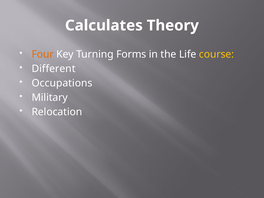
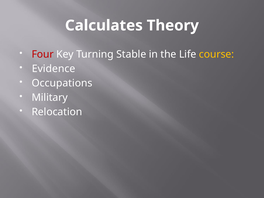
Four colour: orange -> red
Forms: Forms -> Stable
Different: Different -> Evidence
